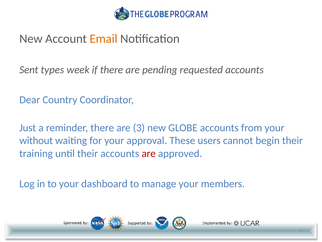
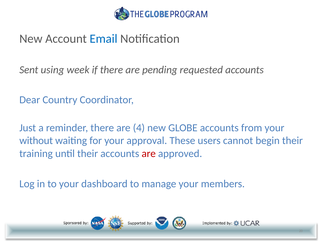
Email colour: orange -> blue
types: types -> using
3: 3 -> 4
